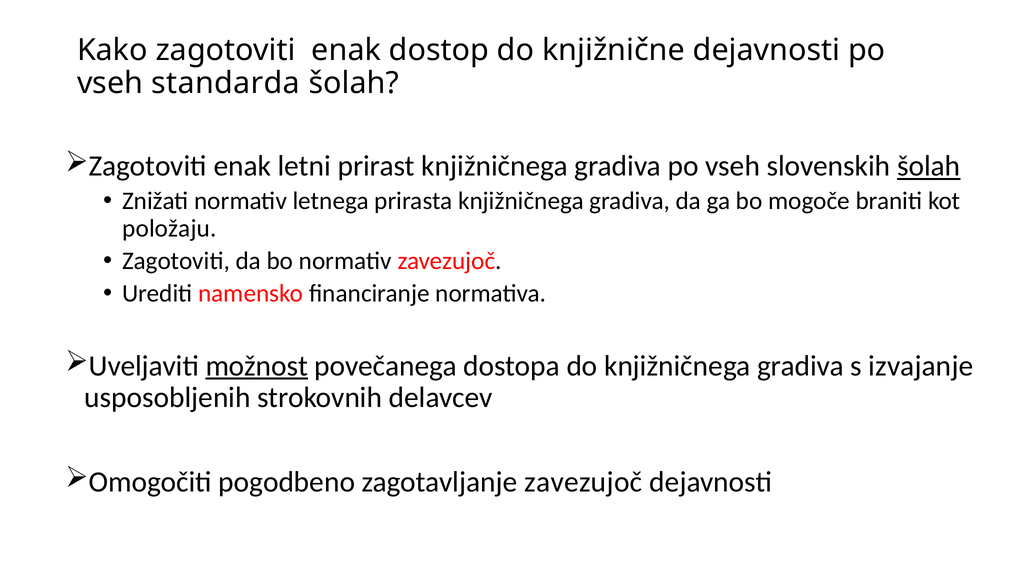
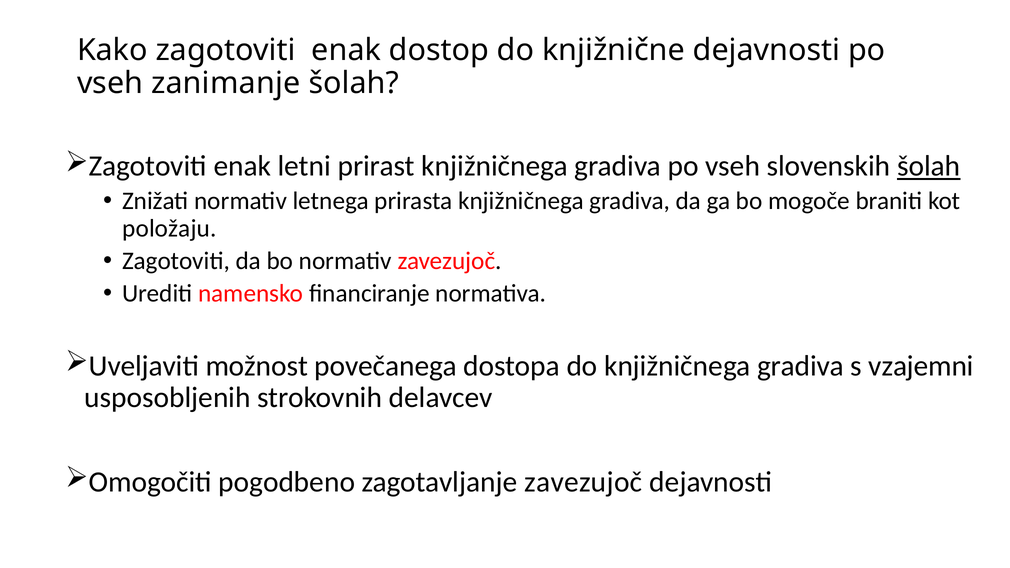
standarda: standarda -> zanimanje
možnost underline: present -> none
izvajanje: izvajanje -> vzajemni
